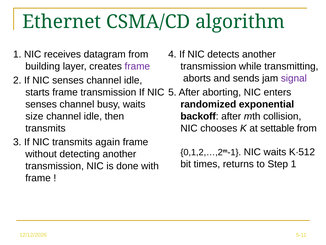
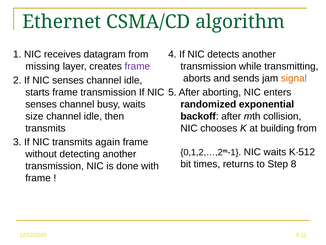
building: building -> missing
signal colour: purple -> orange
settable: settable -> building
Step 1: 1 -> 8
